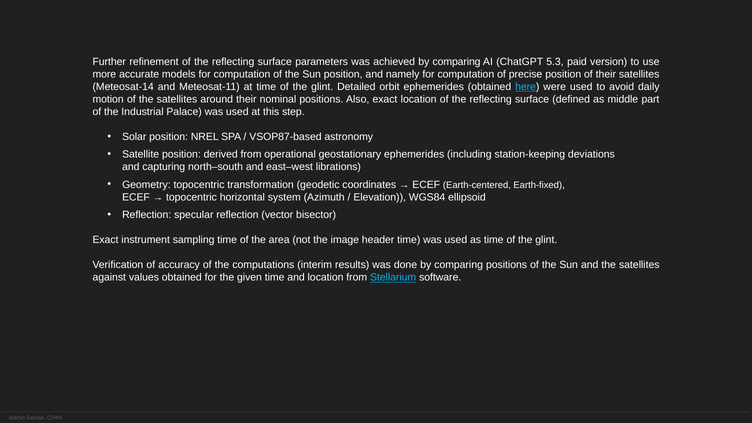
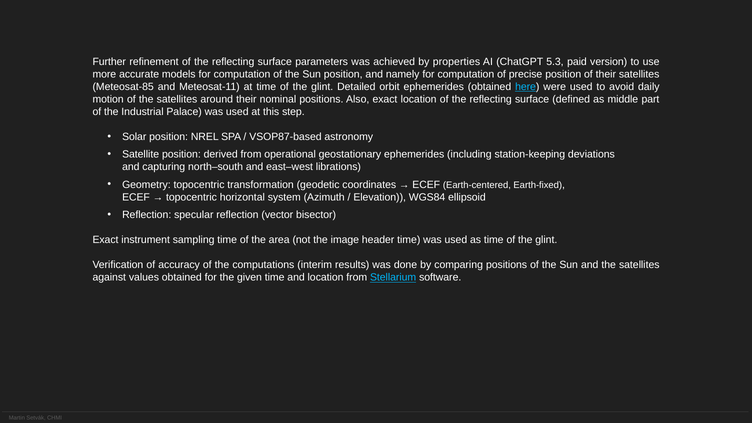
achieved by comparing: comparing -> properties
Meteosat-14: Meteosat-14 -> Meteosat-85
